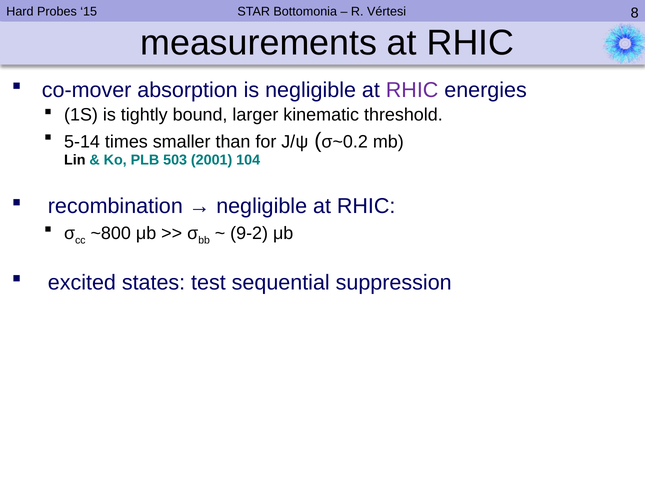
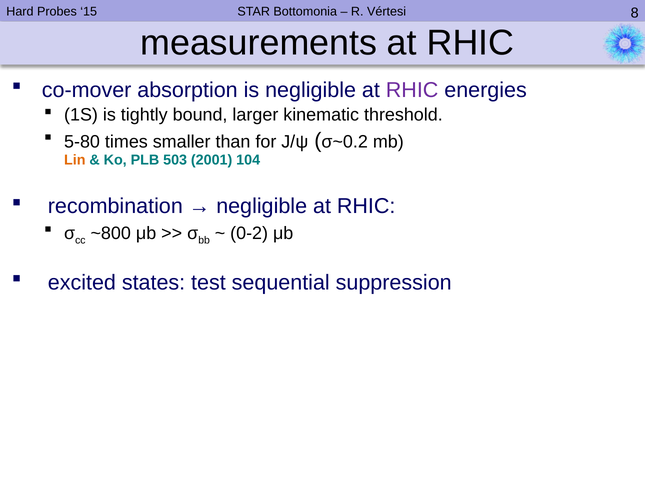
5-14: 5-14 -> 5-80
Lin colour: black -> orange
9-2: 9-2 -> 0-2
